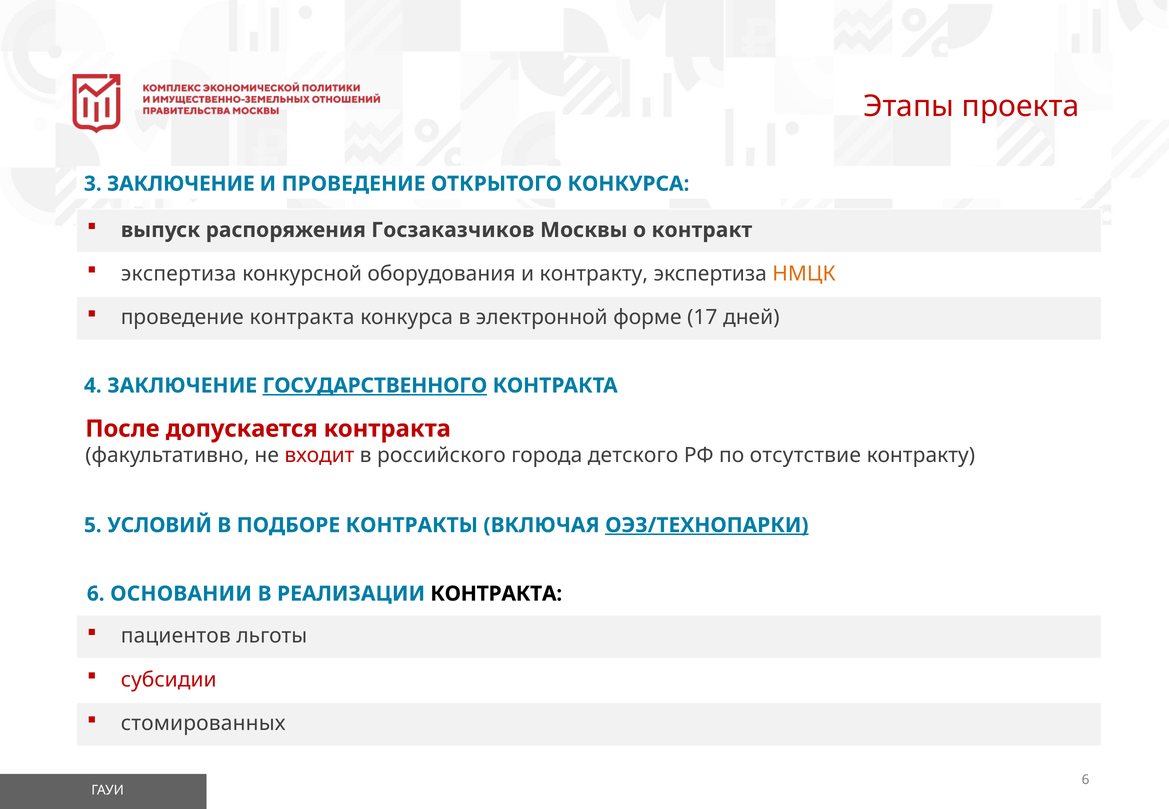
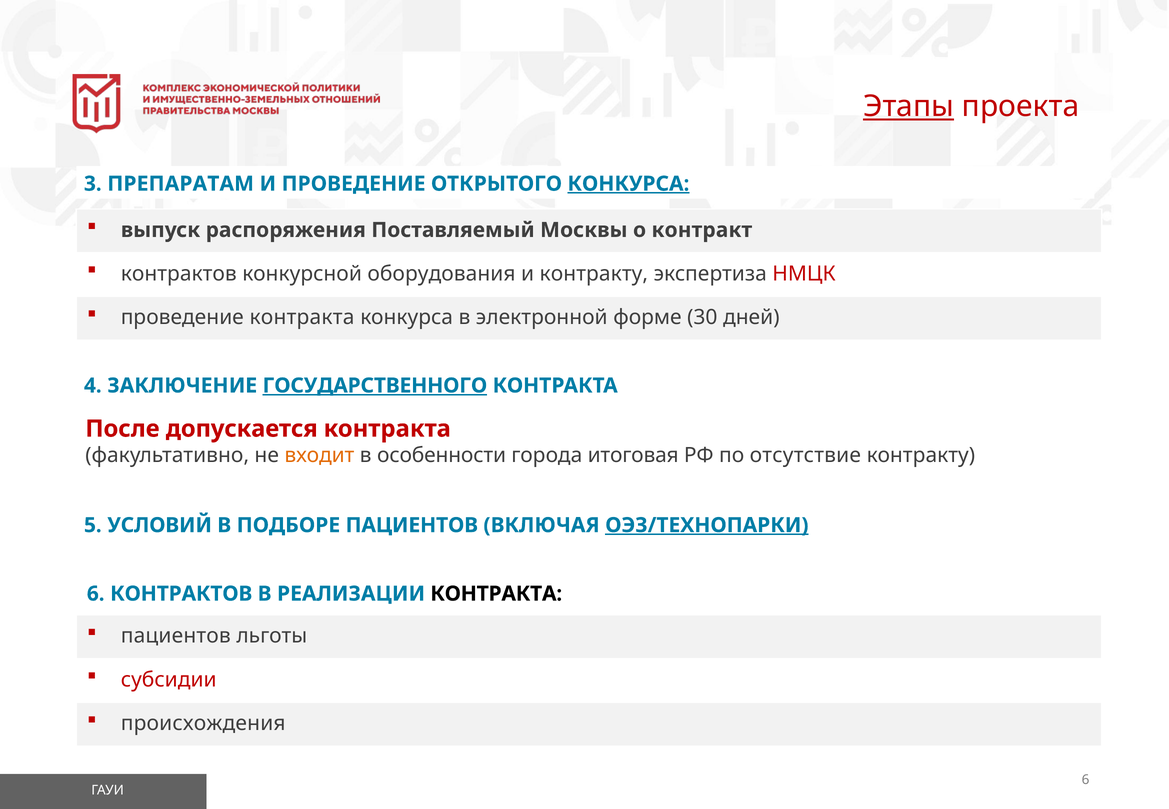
Этапы underline: none -> present
3 ЗАКЛЮЧЕНИЕ: ЗАКЛЮЧЕНИЕ -> ПРЕПАРАТАМ
КОНКУРСА at (628, 184) underline: none -> present
Госзаказчиков: Госзаказчиков -> Поставляемый
экспертиза at (179, 274): экспертиза -> контрактов
НМЦК colour: orange -> red
17: 17 -> 30
входит colour: red -> orange
российского: российского -> особенности
детского: детского -> итоговая
ПОДБОРЕ КОНТРАКТЫ: КОНТРАКТЫ -> ПАЦИЕНТОВ
6 ОСНОВАНИИ: ОСНОВАНИИ -> КОНТРАКТОВ
стомированных: стомированных -> происхождения
